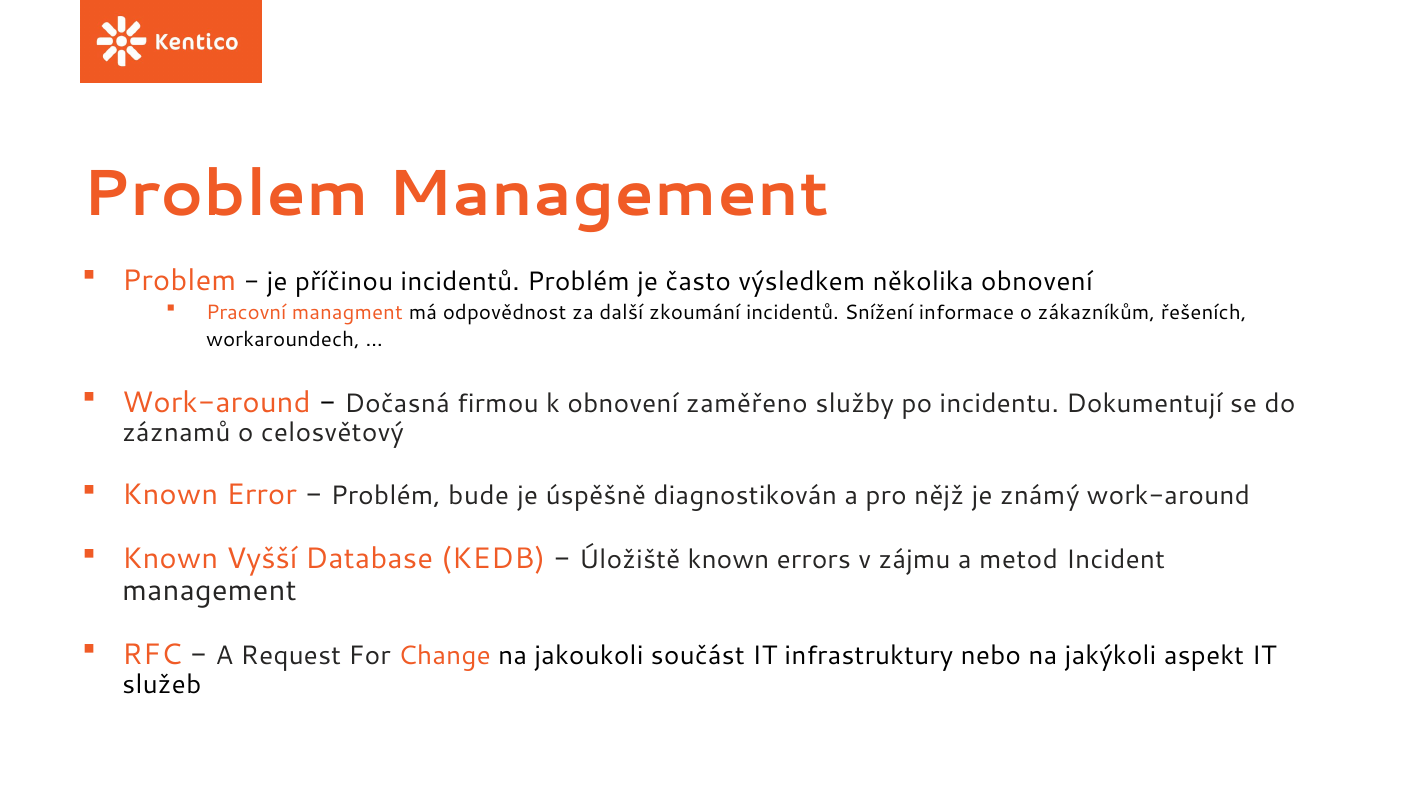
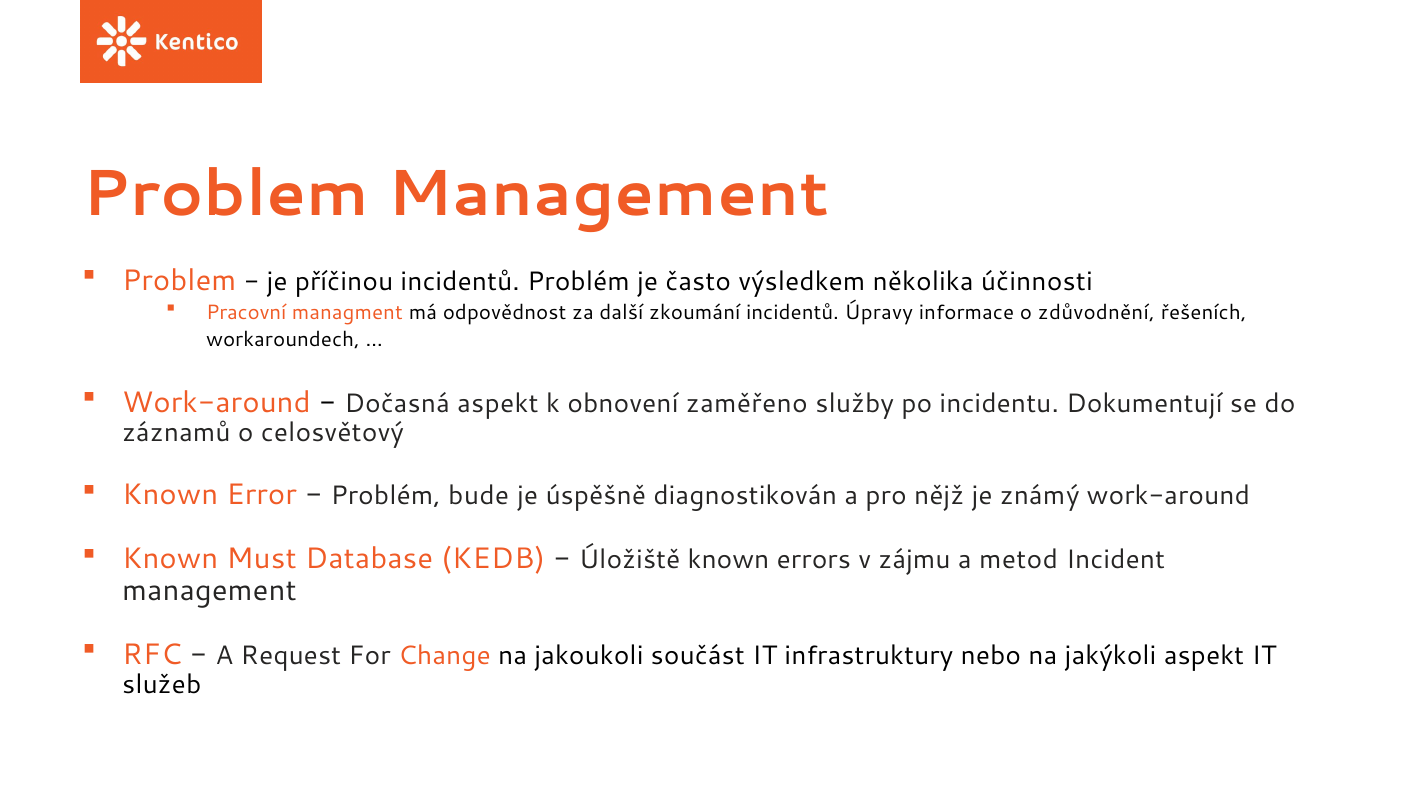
několika obnovení: obnovení -> účinnosti
Snížení: Snížení -> Úpravy
zákazníkům: zákazníkům -> zdůvodnění
Dočasná firmou: firmou -> aspekt
Vyšší: Vyšší -> Must
